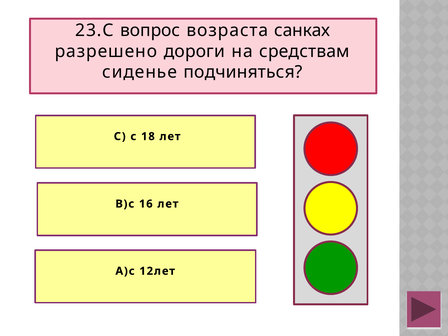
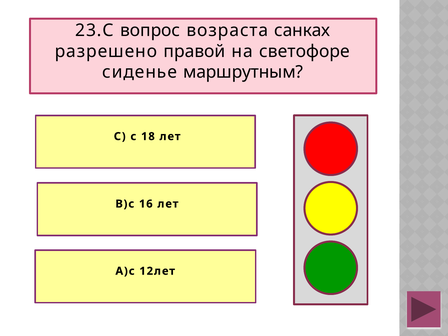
дороги: дороги -> правой
средствам: средствам -> светофоре
подчиняться: подчиняться -> маршрутным
